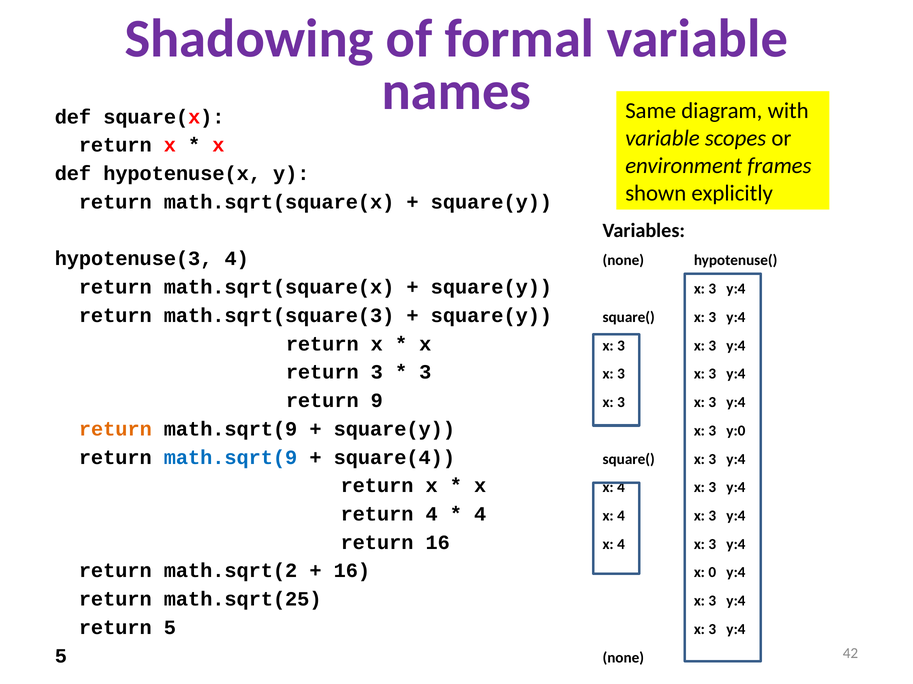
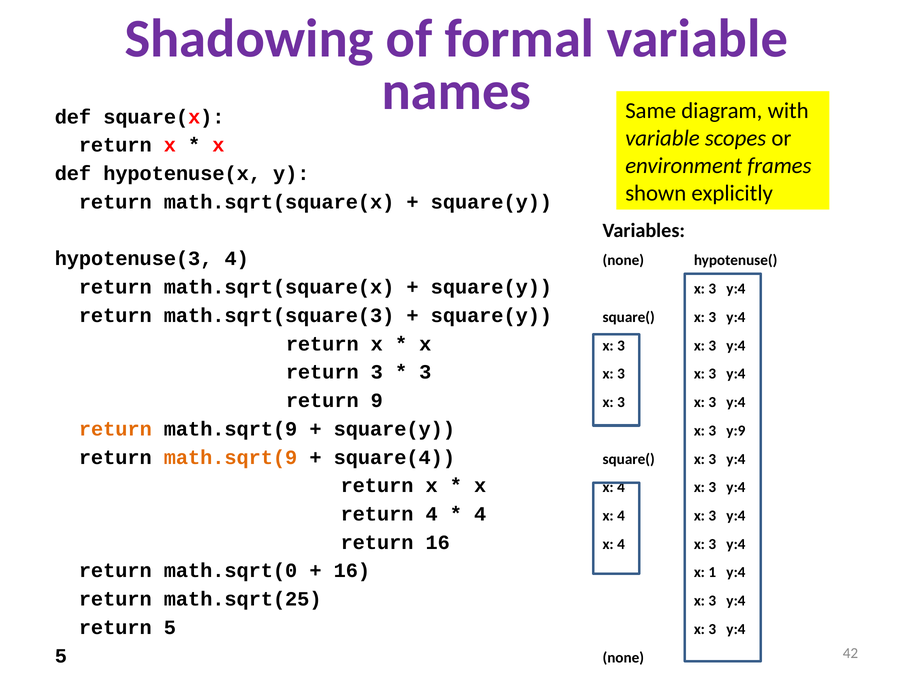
y:0: y:0 -> y:9
math.sqrt(9 at (231, 458) colour: blue -> orange
math.sqrt(2: math.sqrt(2 -> math.sqrt(0
0: 0 -> 1
